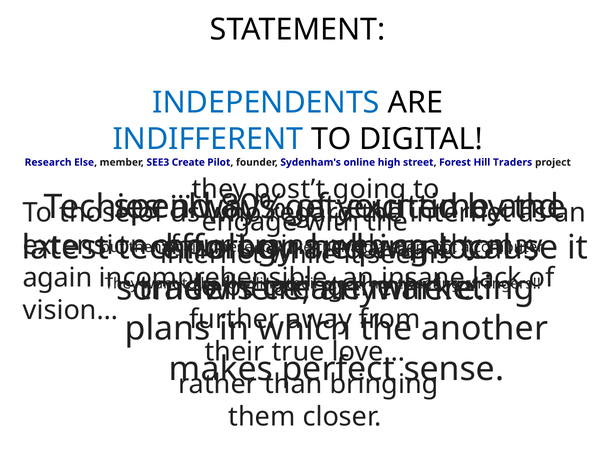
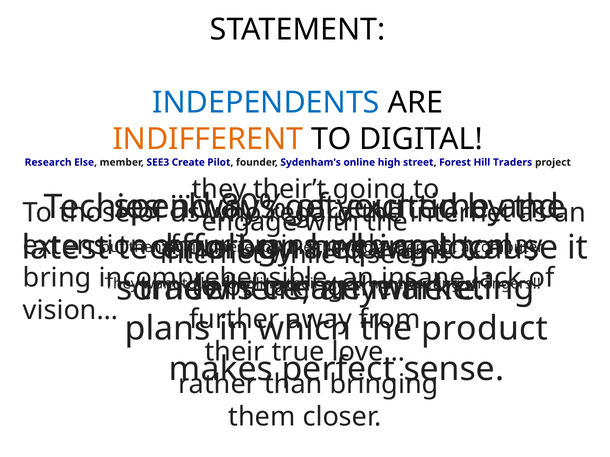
INDIFFERENT colour: blue -> orange
post’t: post’t -> their’t
again at (57, 278): again -> bring
another: another -> product
